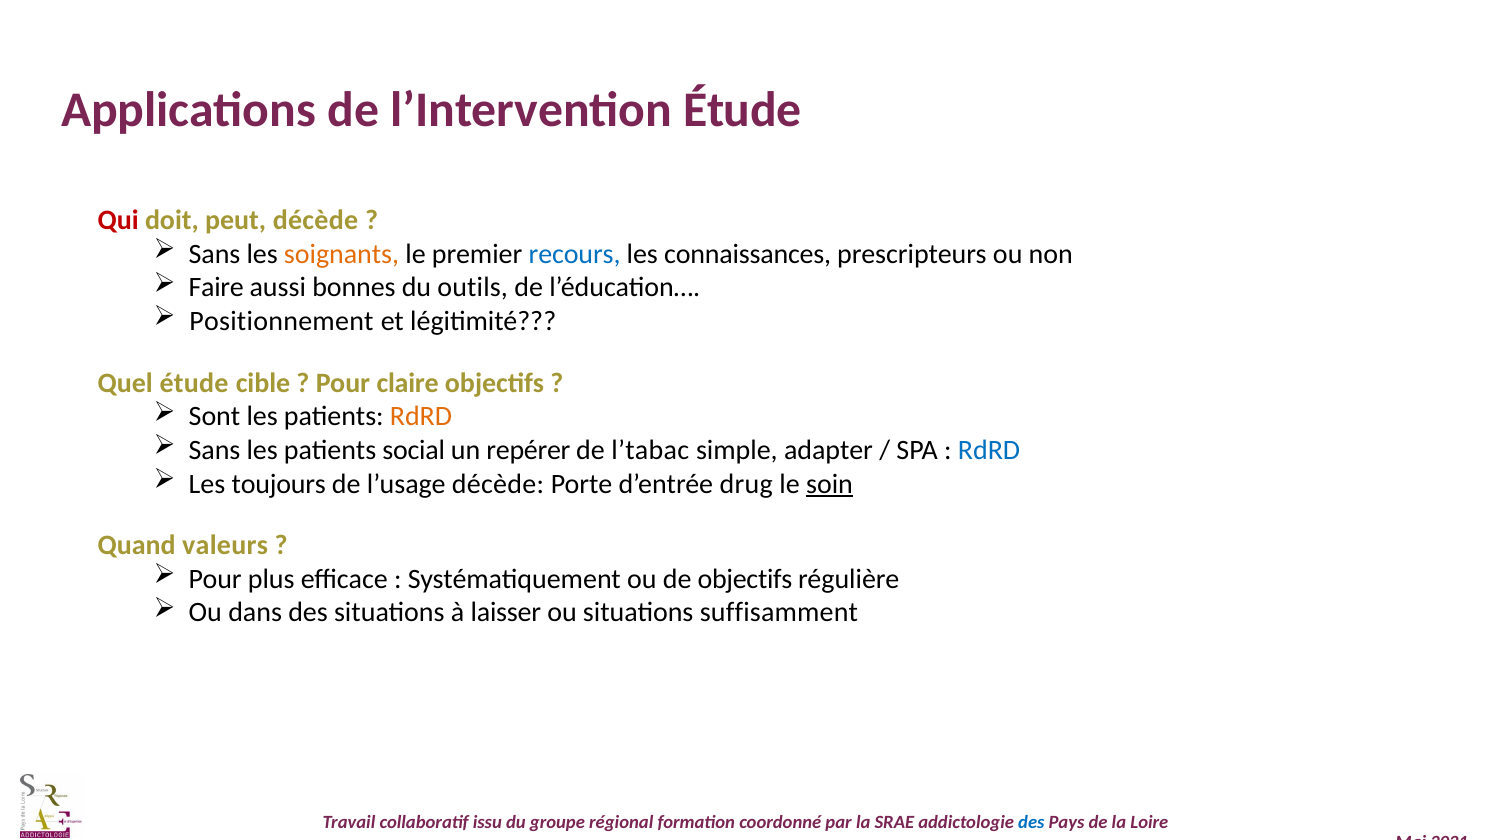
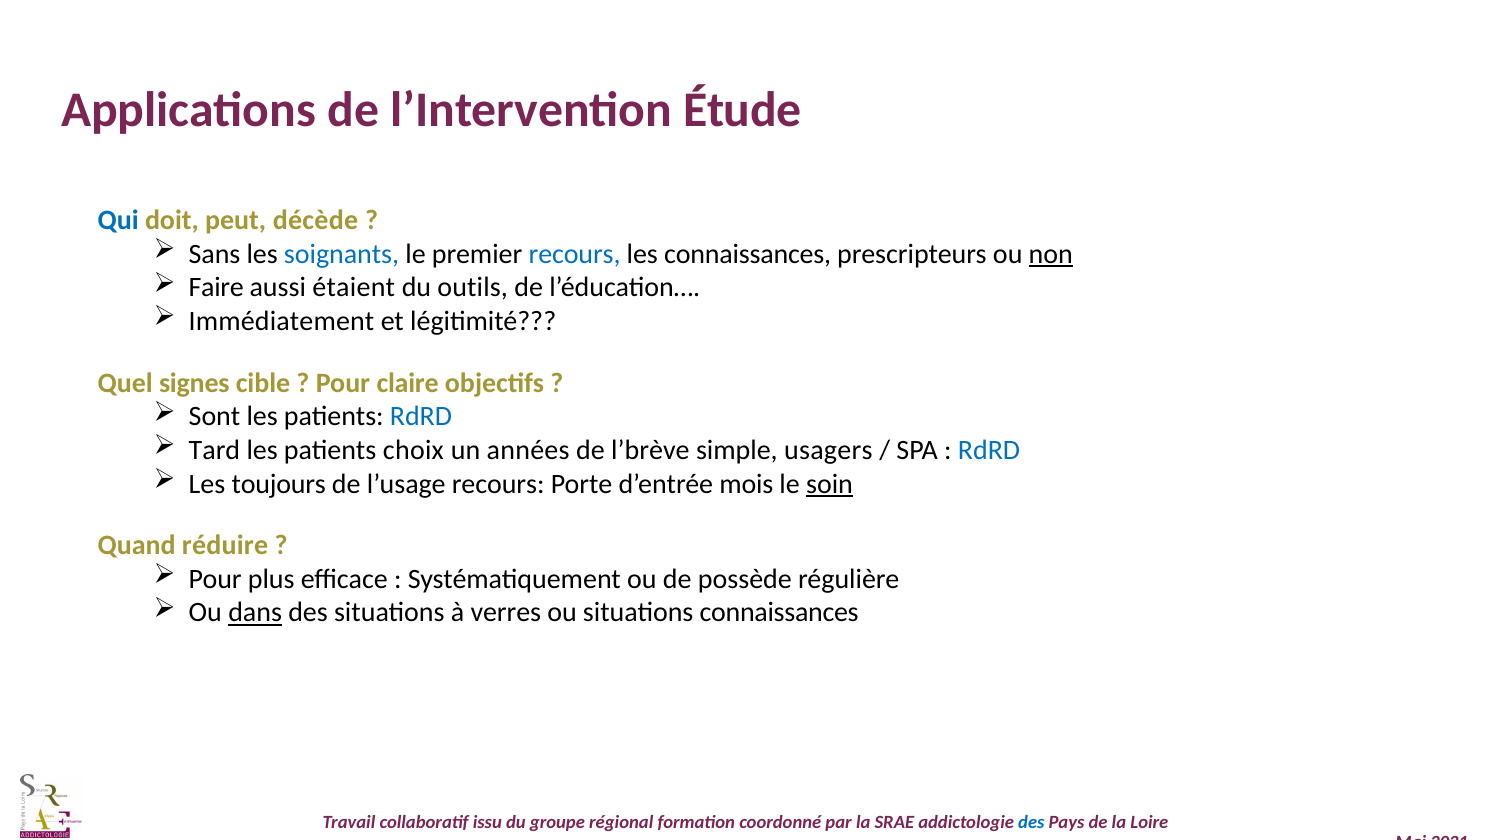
Qui colour: red -> blue
soignants colour: orange -> blue
non underline: none -> present
bonnes: bonnes -> étaient
Positionnement: Positionnement -> Immédiatement
Quel étude: étude -> signes
RdRD at (421, 416) colour: orange -> blue
Sans at (215, 450): Sans -> Tard
social: social -> choix
repérer: repérer -> années
l’tabac: l’tabac -> l’brève
adapter: adapter -> usagers
l’usage décède: décède -> recours
drug: drug -> mois
valeurs: valeurs -> réduire
de objectifs: objectifs -> possède
dans underline: none -> present
laisser: laisser -> verres
situations suffisamment: suffisamment -> connaissances
